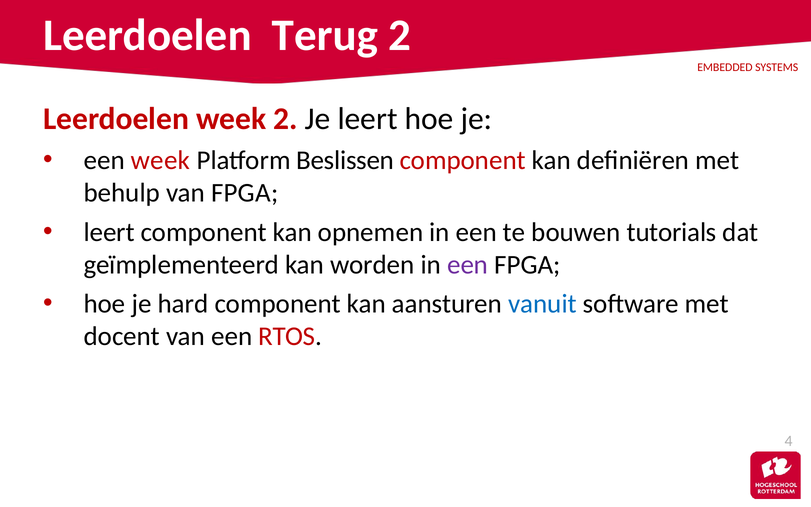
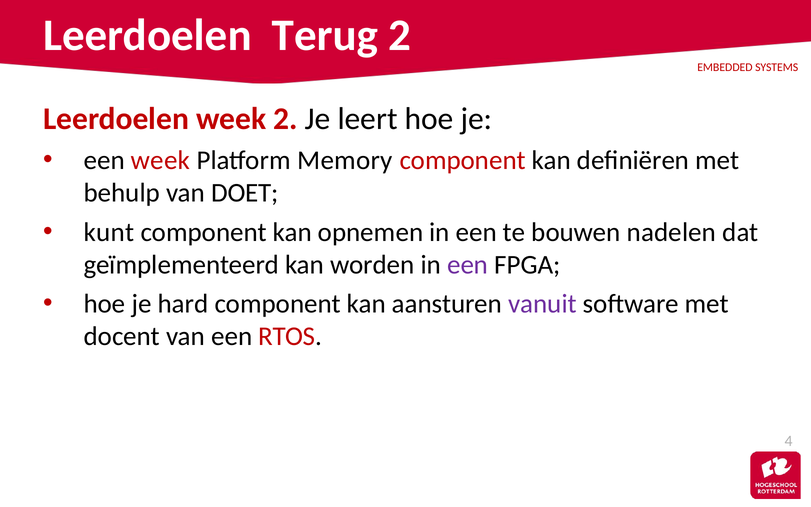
Beslissen: Beslissen -> Memory
van FPGA: FPGA -> DOET
leert at (109, 232): leert -> kunt
tutorials: tutorials -> nadelen
vanuit colour: blue -> purple
